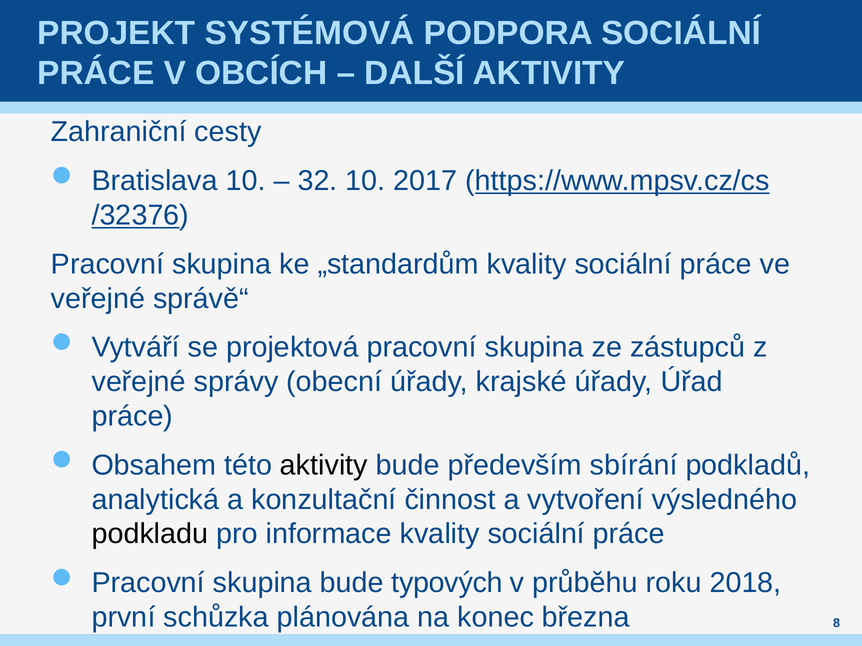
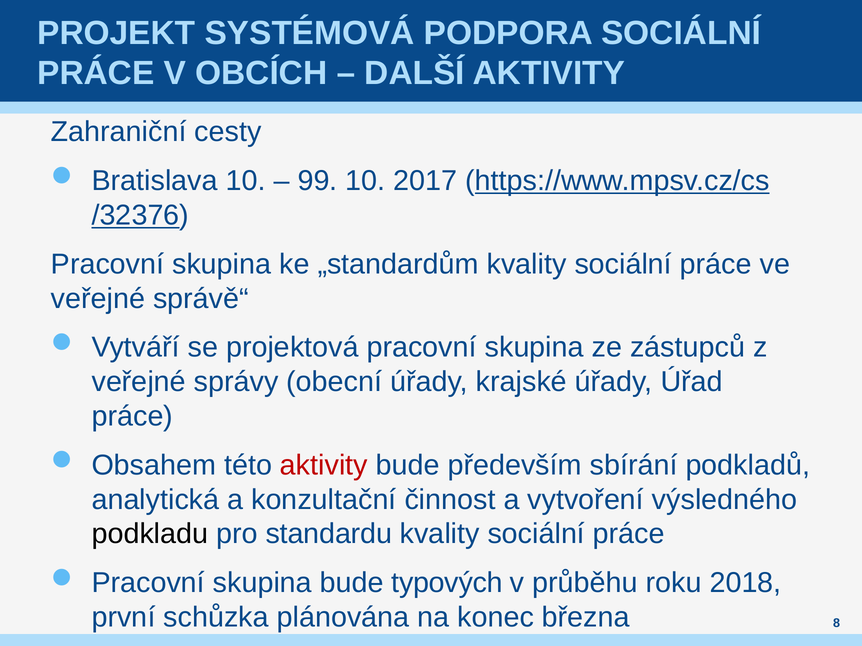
32: 32 -> 99
aktivity at (324, 465) colour: black -> red
informace: informace -> standardu
